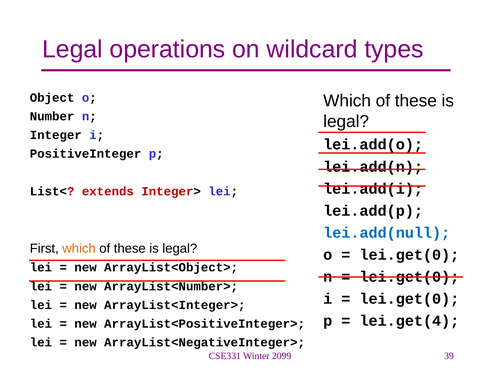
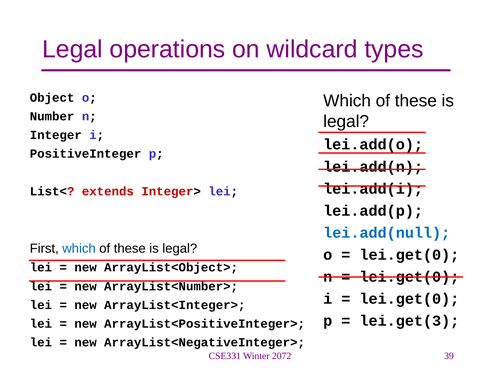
which at (79, 248) colour: orange -> blue
lei.get(4: lei.get(4 -> lei.get(3
2099: 2099 -> 2072
